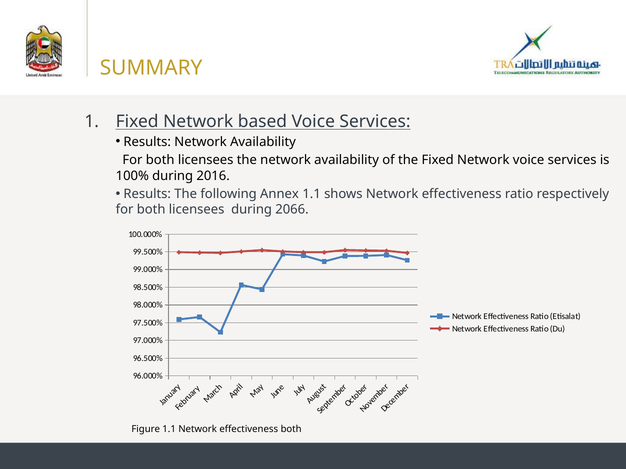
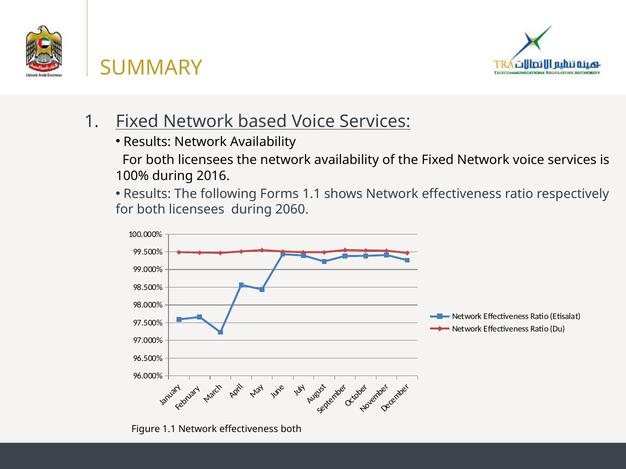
Annex: Annex -> Forms
2066: 2066 -> 2060
